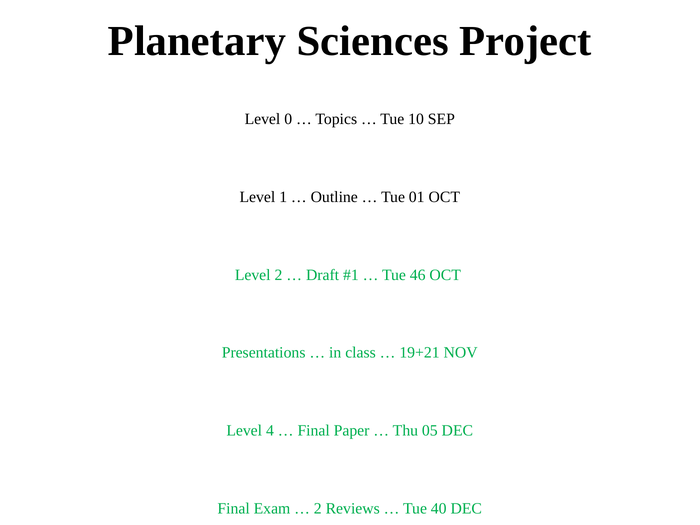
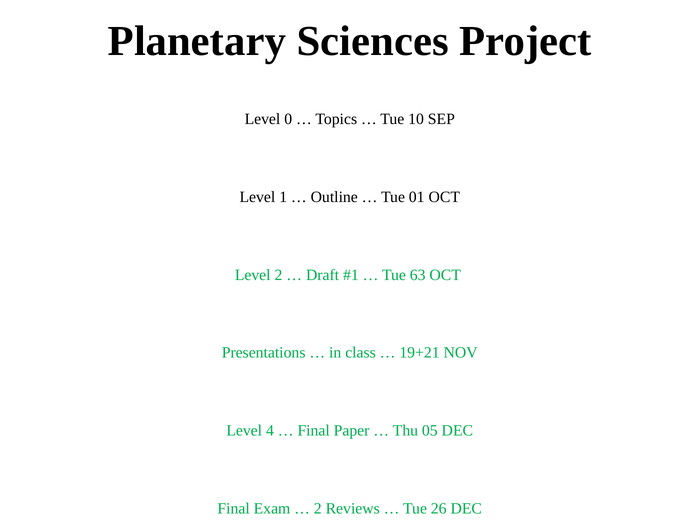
46: 46 -> 63
40: 40 -> 26
